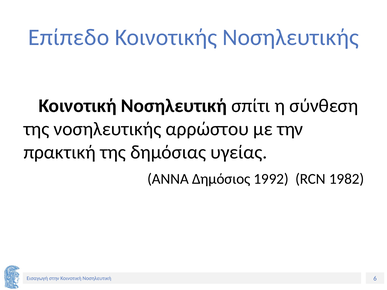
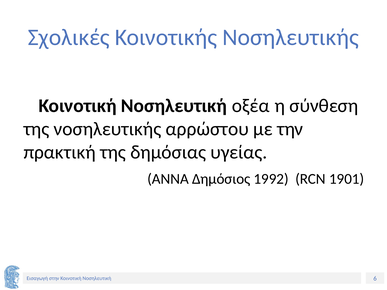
Επίπεδο: Επίπεδο -> Σχολικές
σπίτι: σπίτι -> οξέα
1982: 1982 -> 1901
